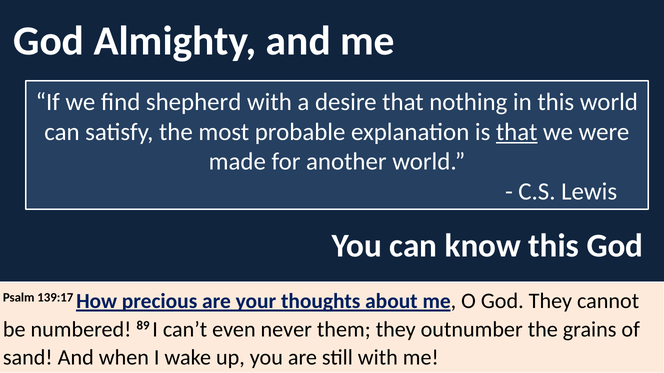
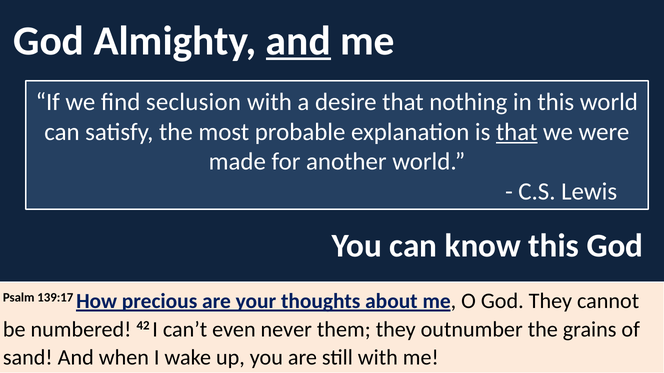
and at (298, 41) underline: none -> present
shepherd: shepherd -> seclusion
89: 89 -> 42
